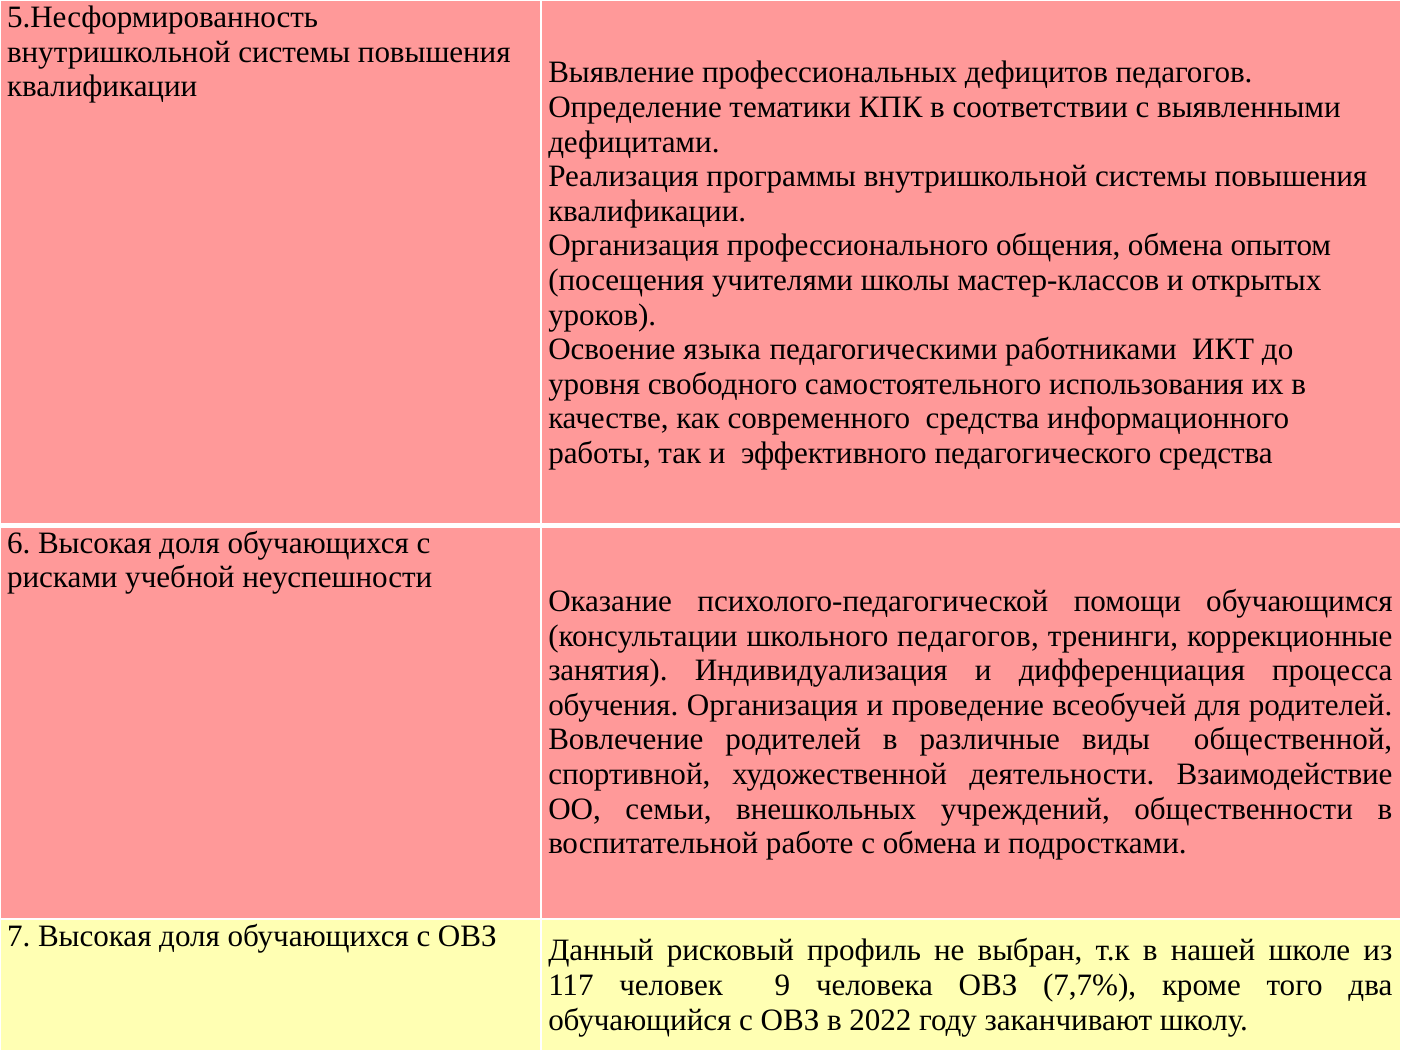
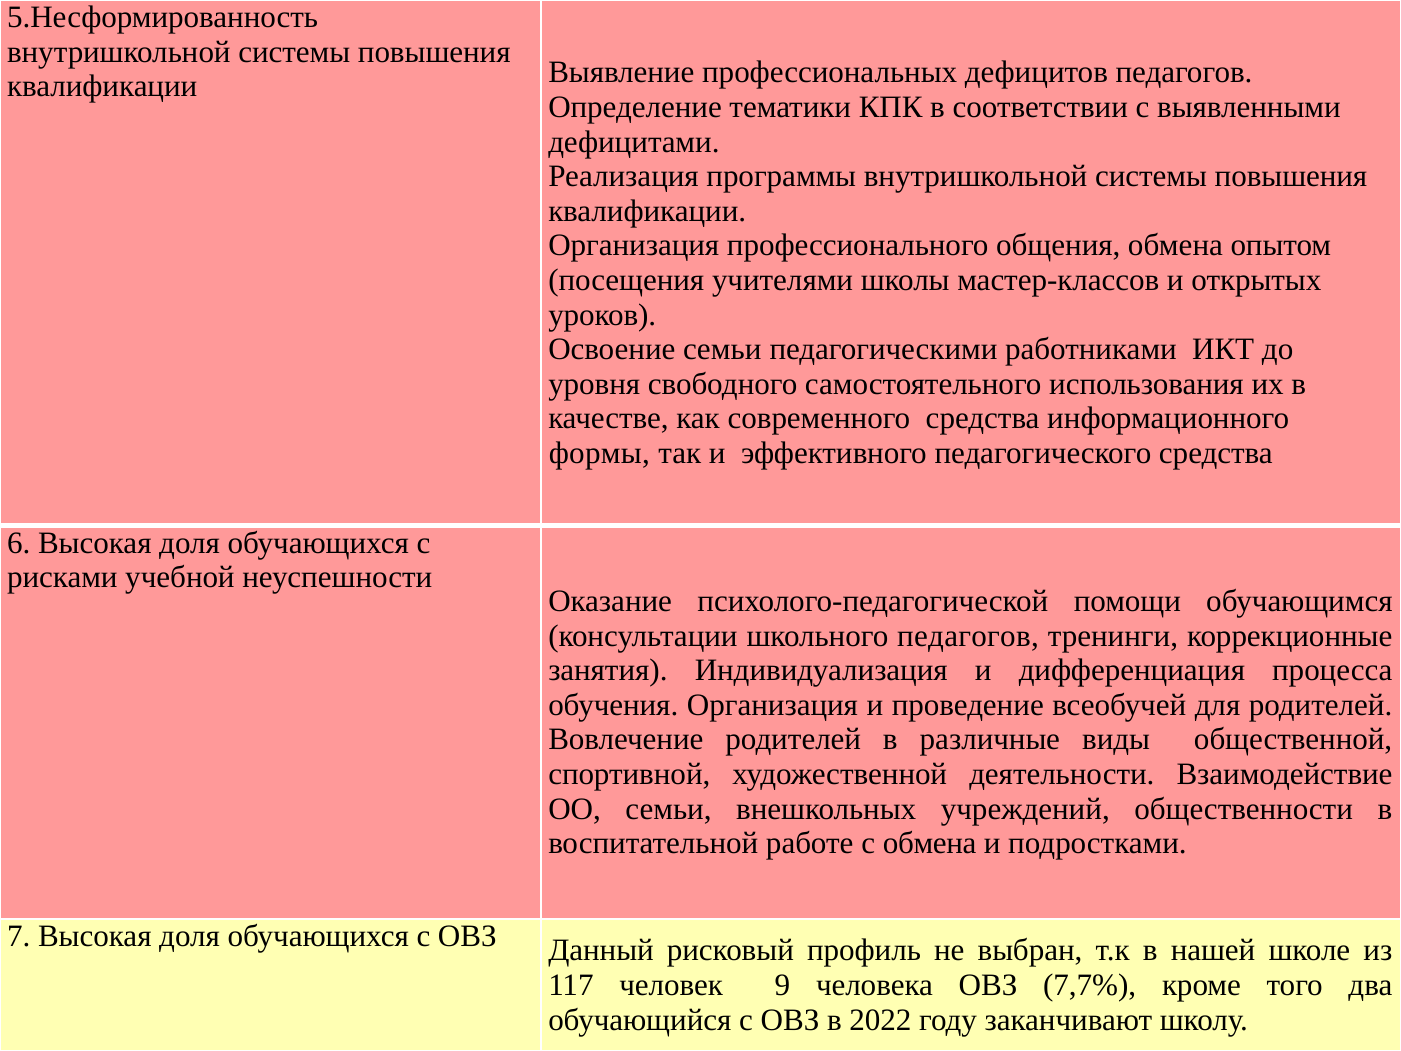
Освоение языка: языка -> семьи
работы: работы -> формы
